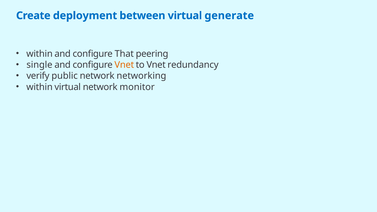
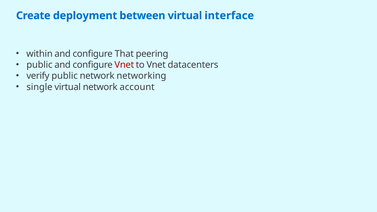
generate: generate -> interface
single at (39, 65): single -> public
Vnet at (124, 65) colour: orange -> red
redundancy: redundancy -> datacenters
within at (39, 87): within -> single
monitor: monitor -> account
